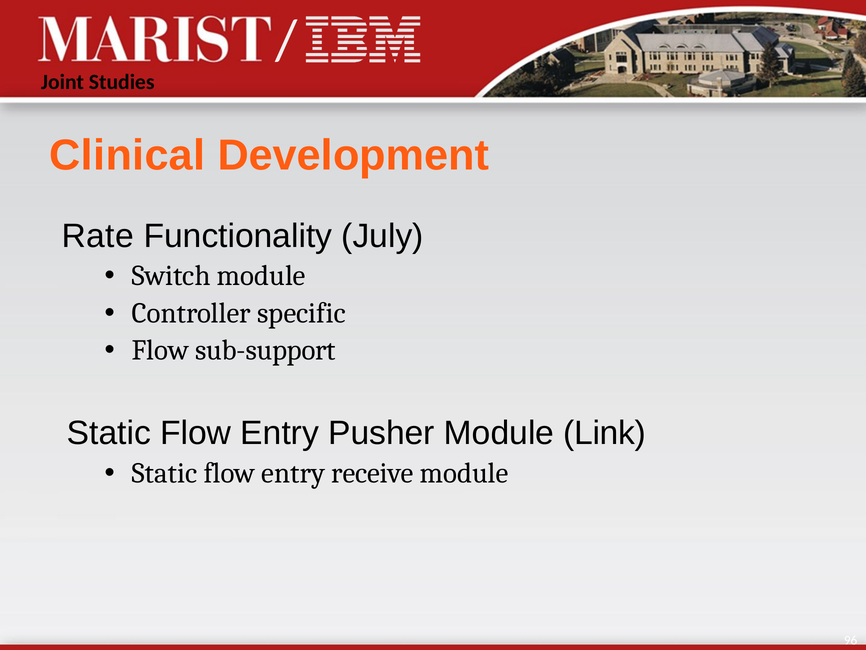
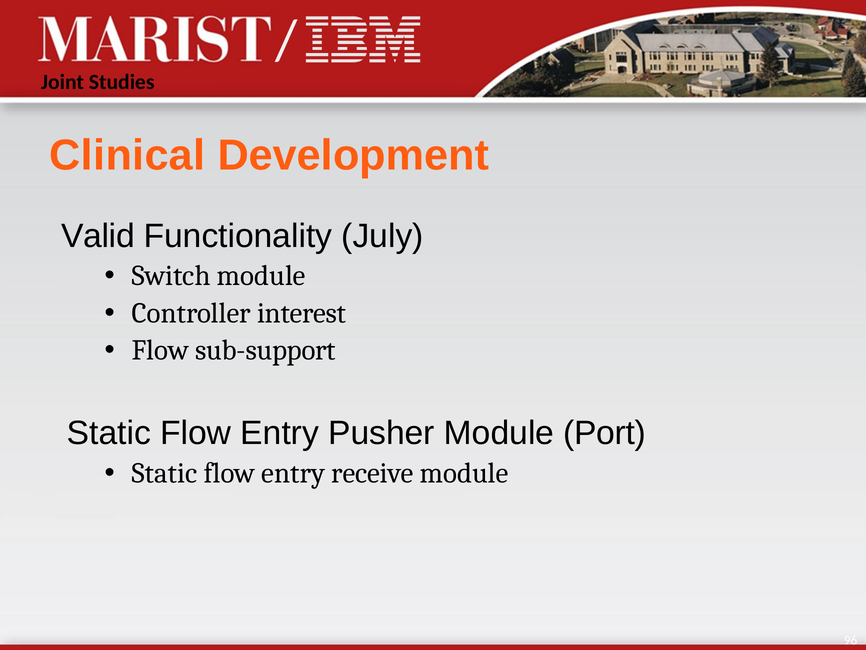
Rate: Rate -> Valid
specific: specific -> interest
Link: Link -> Port
